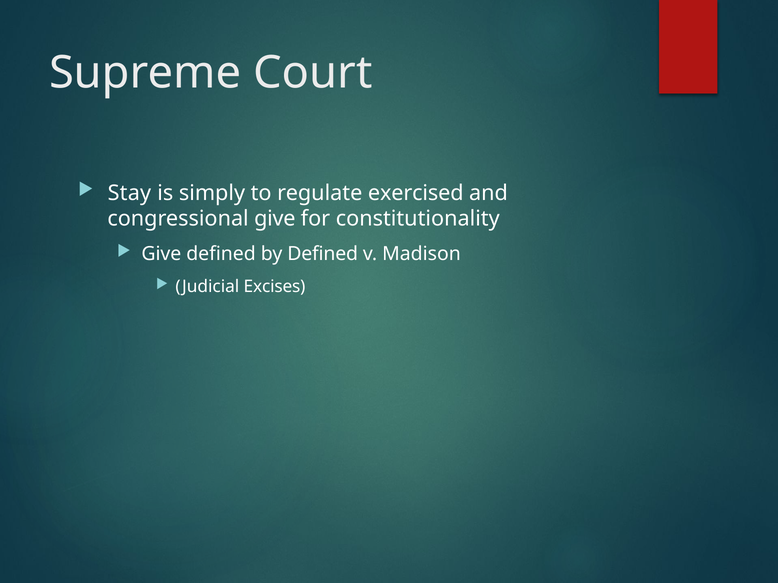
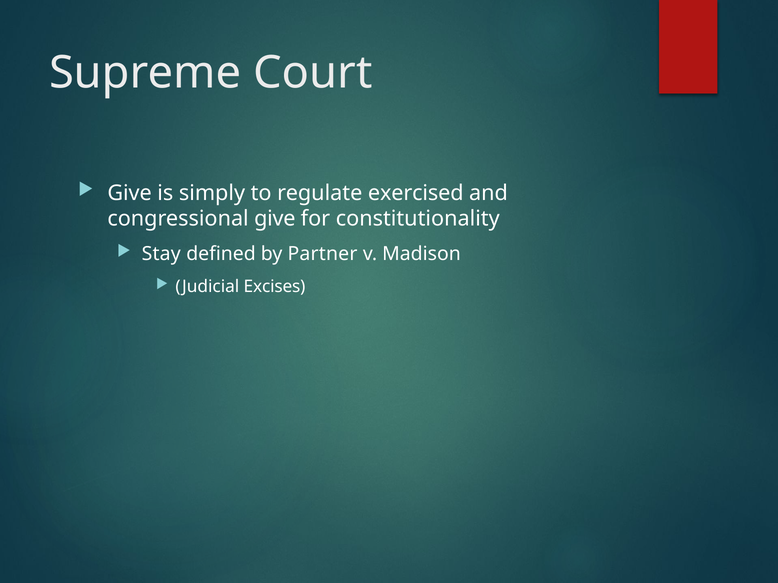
Stay at (129, 193): Stay -> Give
Give at (161, 254): Give -> Stay
by Defined: Defined -> Partner
